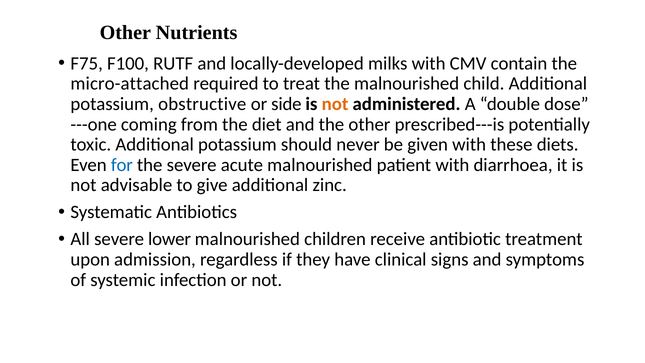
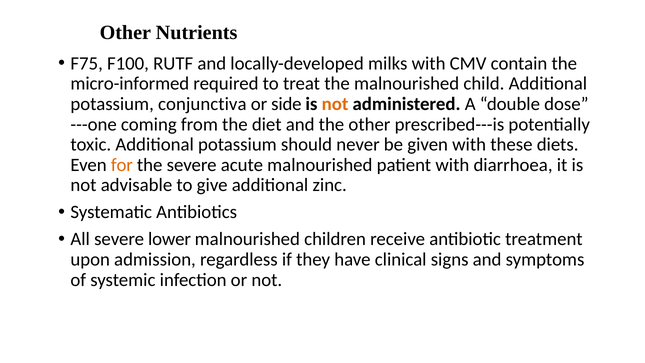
micro-attached: micro-attached -> micro-informed
obstructive: obstructive -> conjunctiva
for colour: blue -> orange
